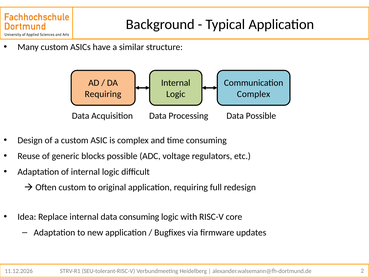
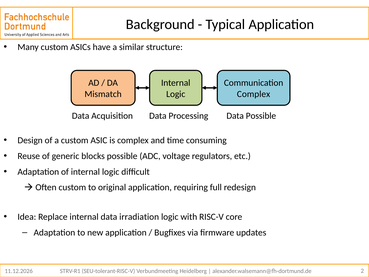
Requiring at (103, 94): Requiring -> Mismatch
data consuming: consuming -> irradiation
